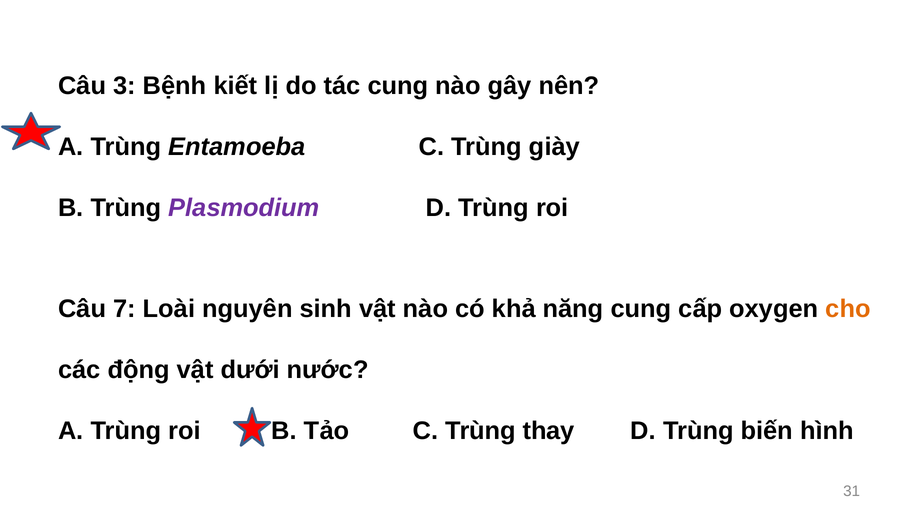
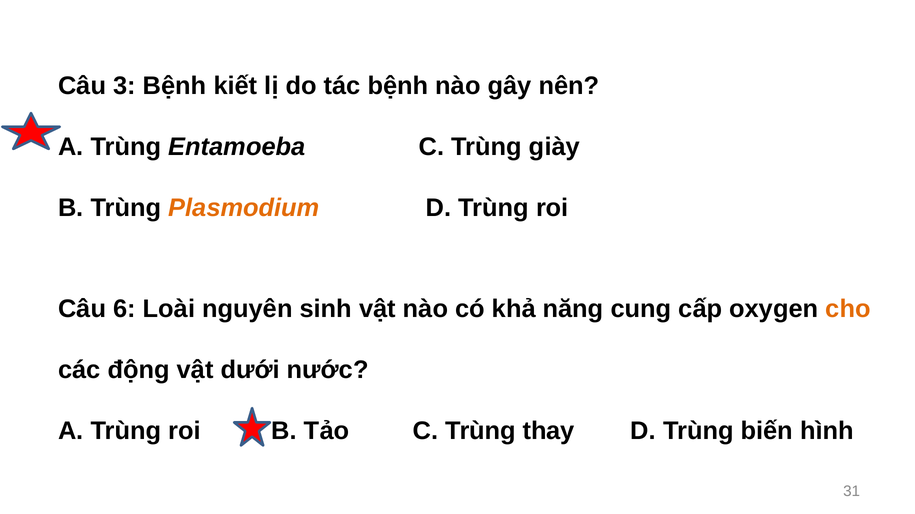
tác cung: cung -> bệnh
Plasmodium colour: purple -> orange
7: 7 -> 6
